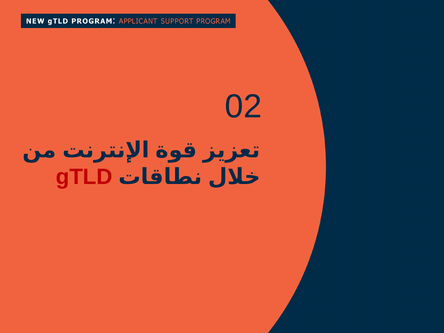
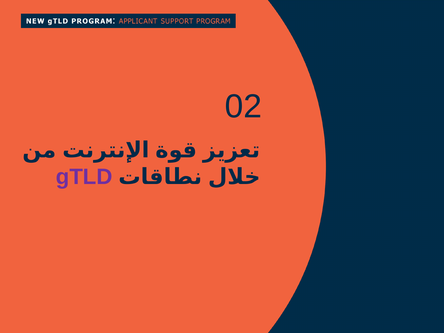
gTLD colour: red -> purple
